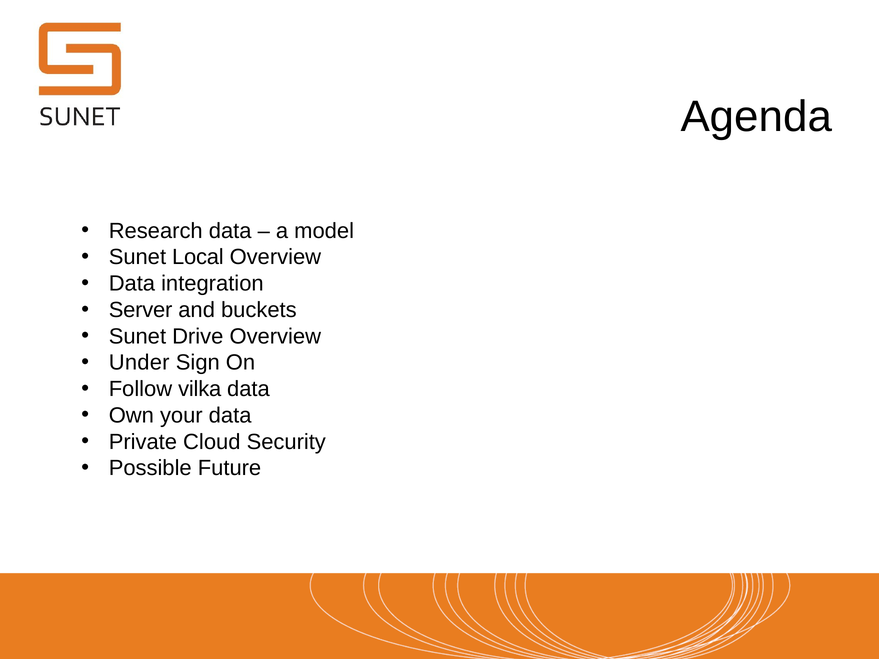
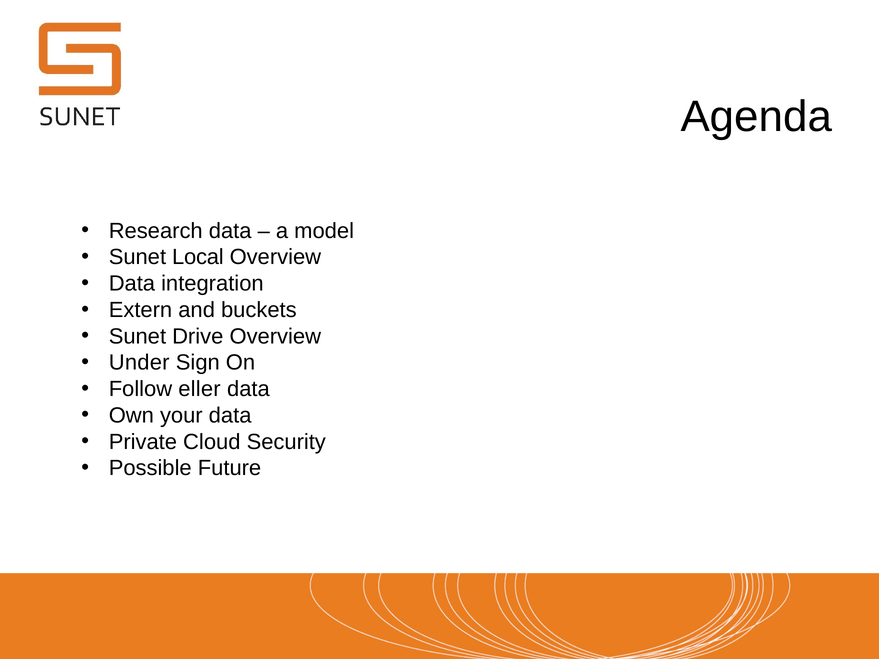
Server: Server -> Extern
vilka: vilka -> eller
